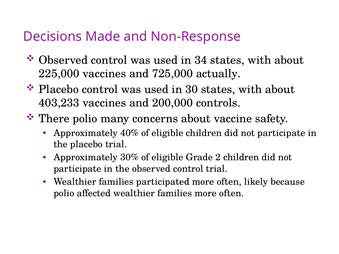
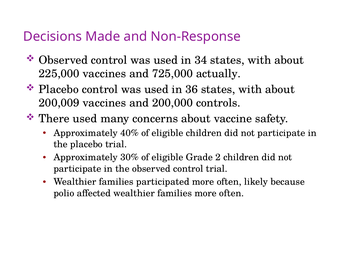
30: 30 -> 36
403,233: 403,233 -> 200,009
There polio: polio -> used
